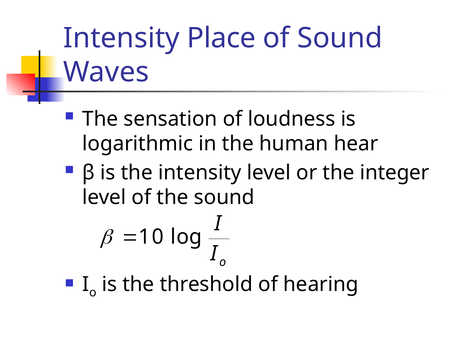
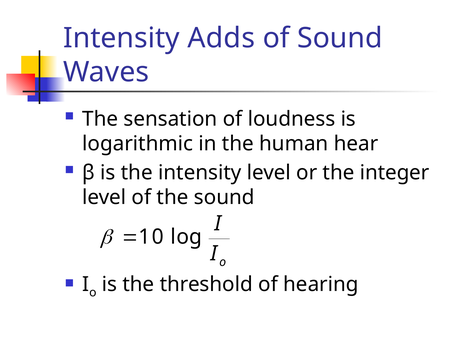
Place: Place -> Adds
